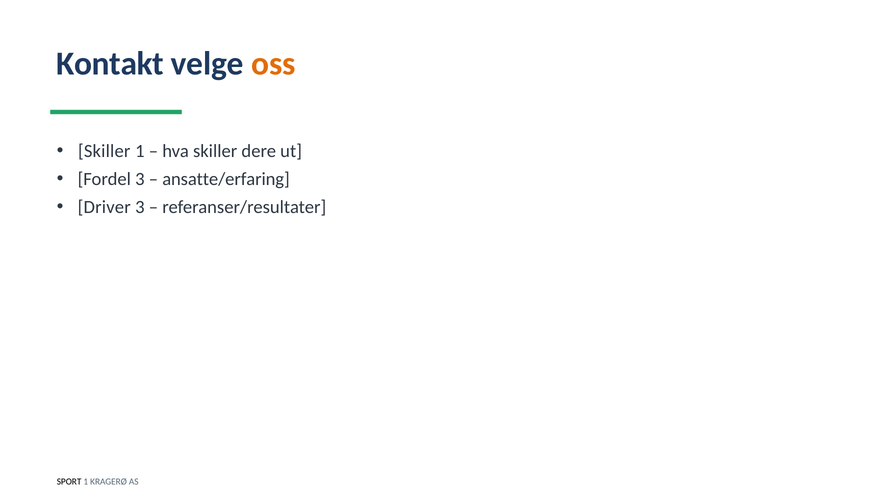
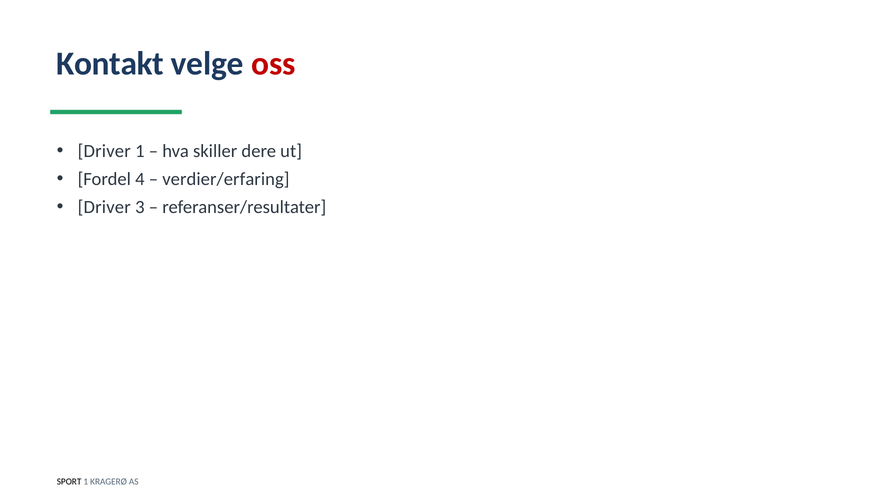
oss colour: orange -> red
Skiller at (104, 151): Skiller -> Driver
Fordel 3: 3 -> 4
ansatte/erfaring: ansatte/erfaring -> verdier/erfaring
